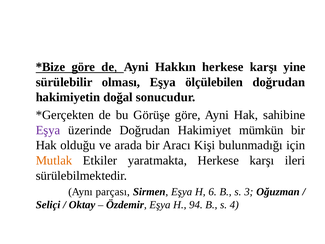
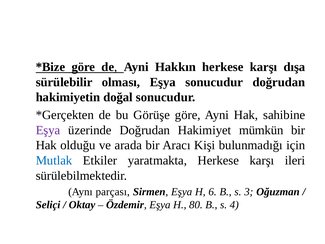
yine: yine -> dışa
Eşya ölçülebilen: ölçülebilen -> sonucudur
Mutlak colour: orange -> blue
94: 94 -> 80
